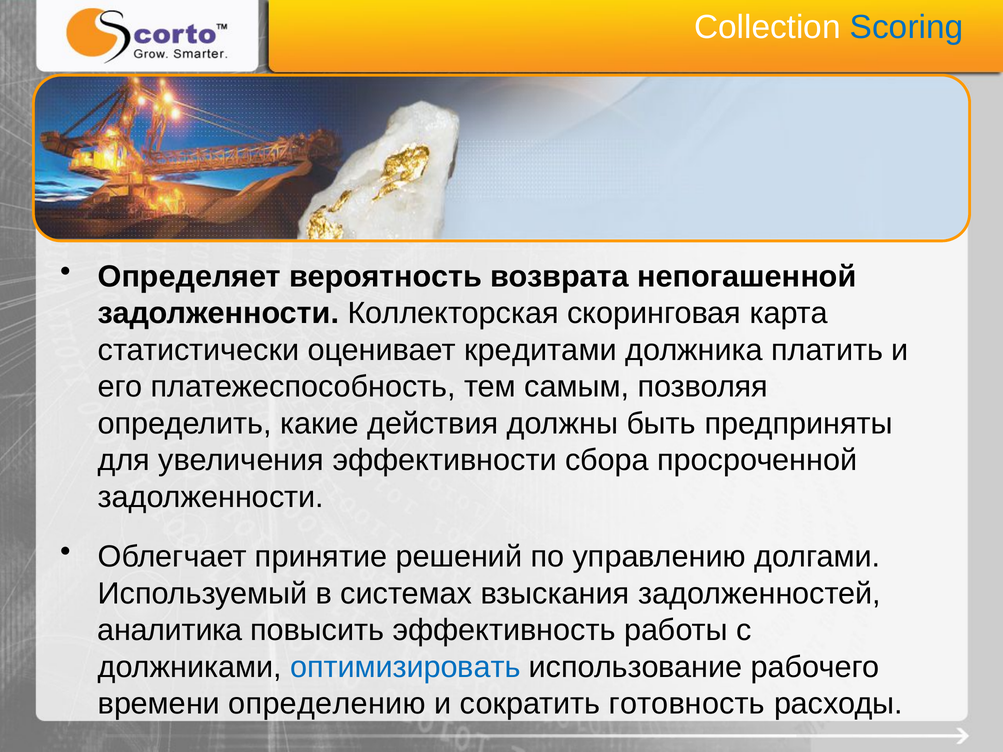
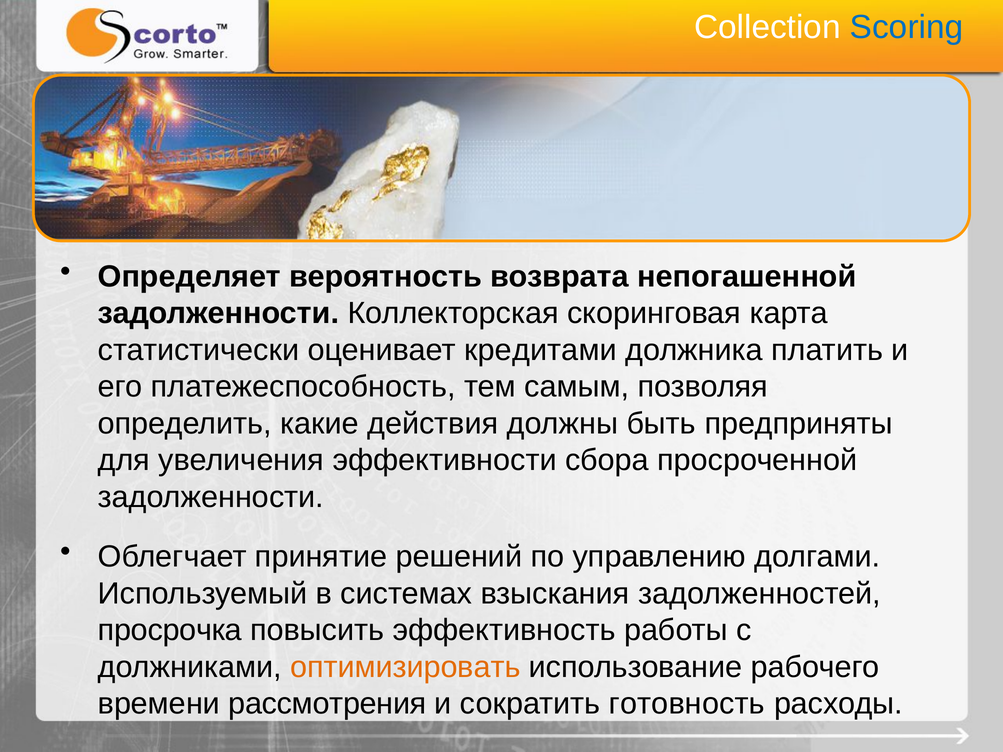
аналитика: аналитика -> просрочка
оптимизировать colour: blue -> orange
определению: определению -> рассмотрения
